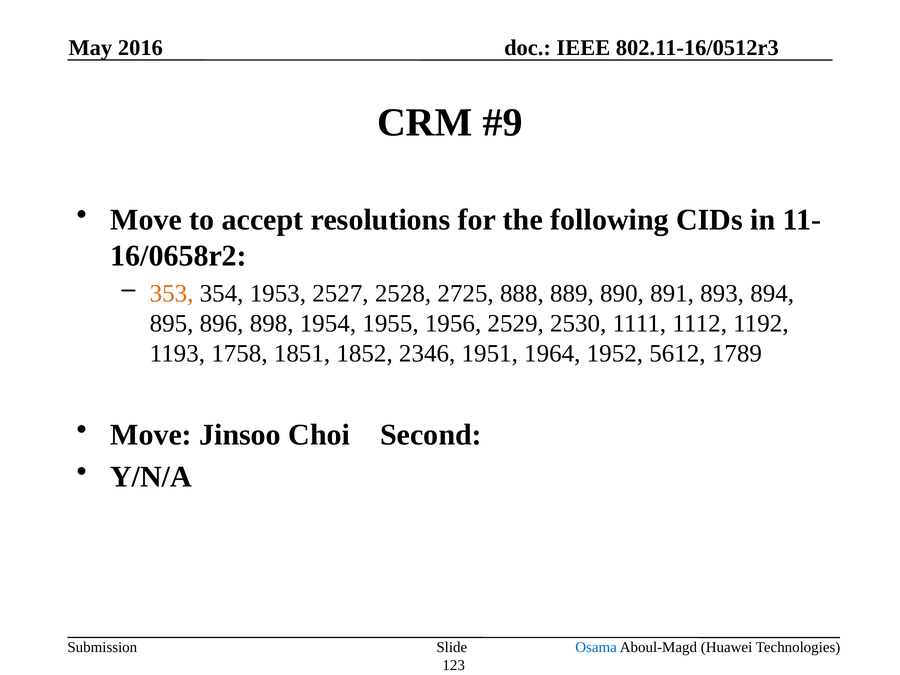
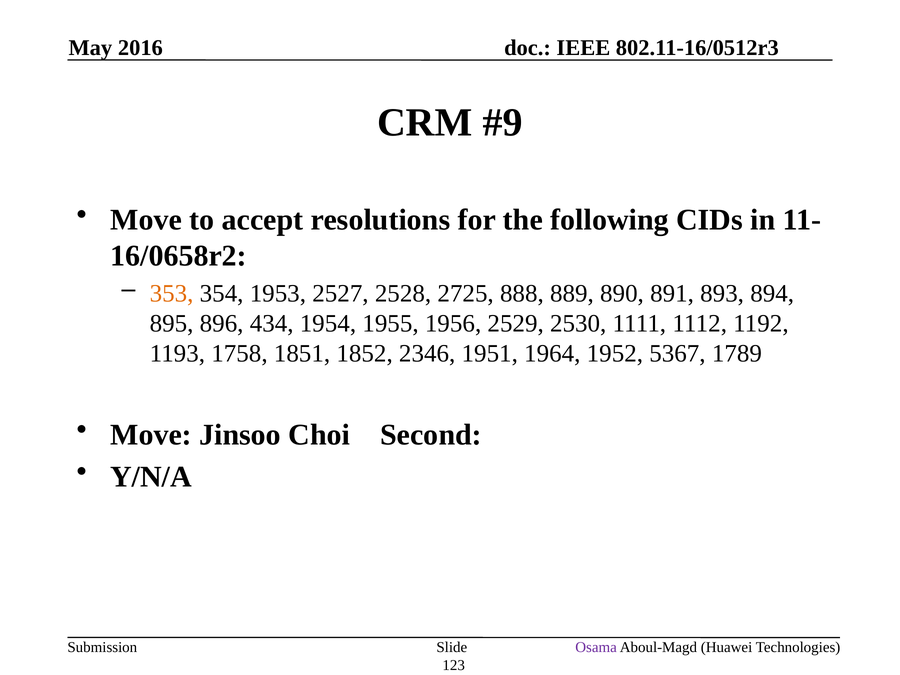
898: 898 -> 434
5612: 5612 -> 5367
Osama colour: blue -> purple
